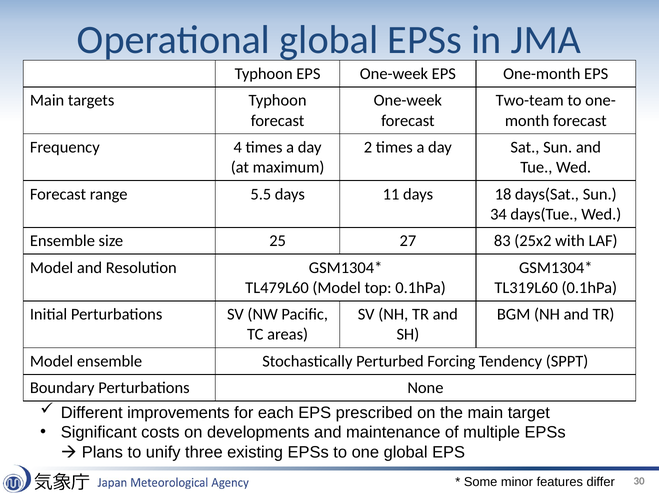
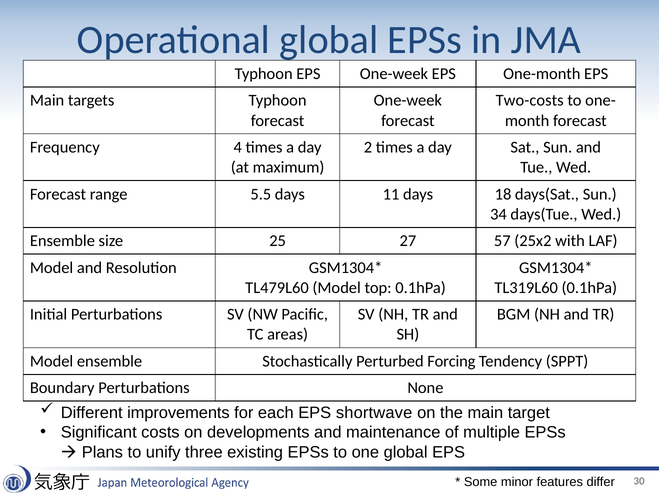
Two-team: Two-team -> Two-costs
83: 83 -> 57
prescribed: prescribed -> shortwave
